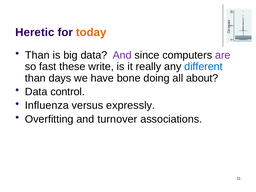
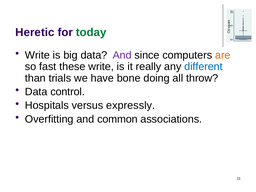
today colour: orange -> green
Than at (37, 55): Than -> Write
are colour: purple -> orange
days: days -> trials
about: about -> throw
Influenza: Influenza -> Hospitals
turnover: turnover -> common
